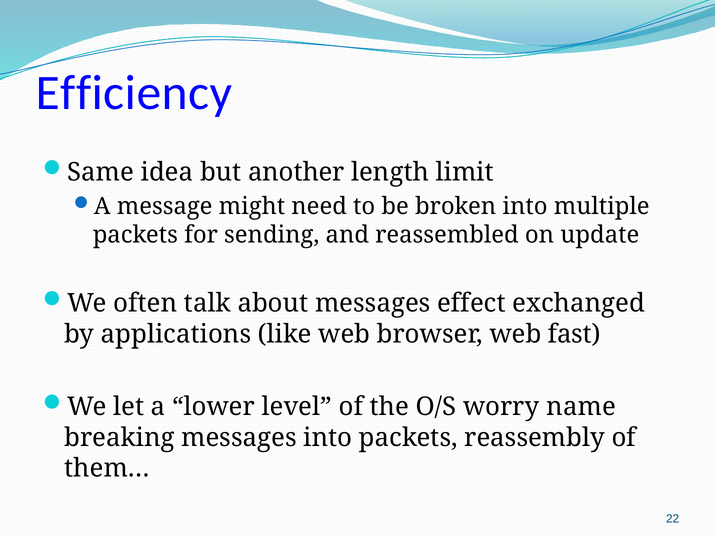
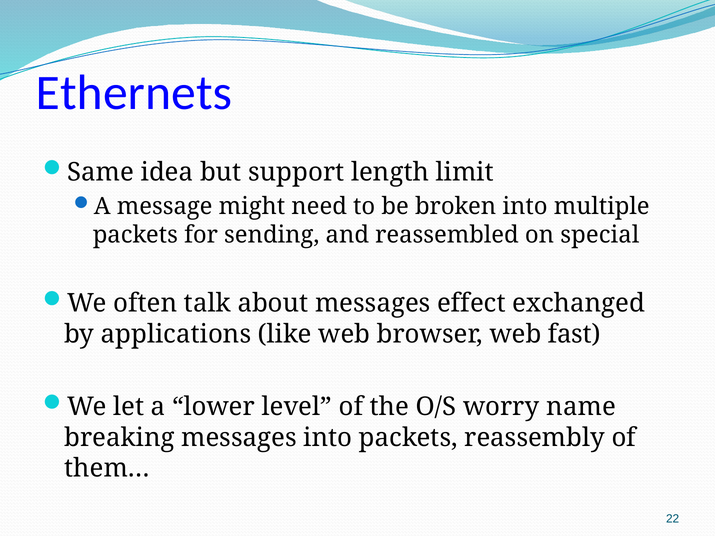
Efficiency: Efficiency -> Ethernets
another: another -> support
update: update -> special
